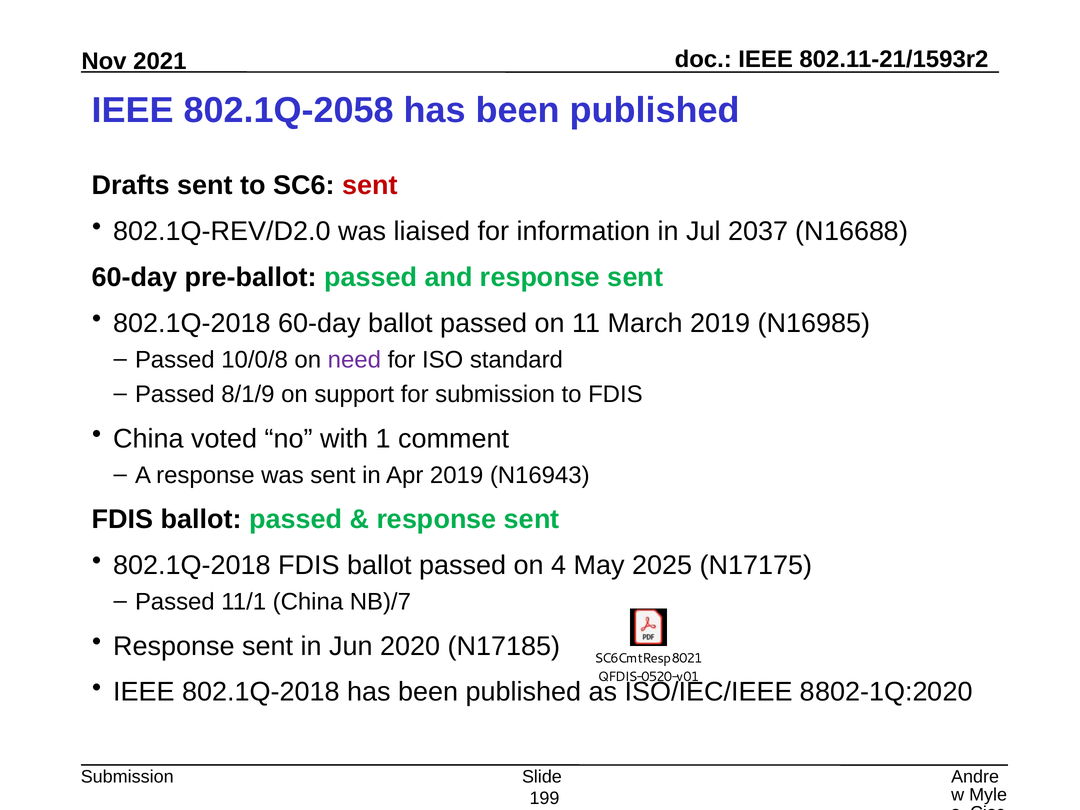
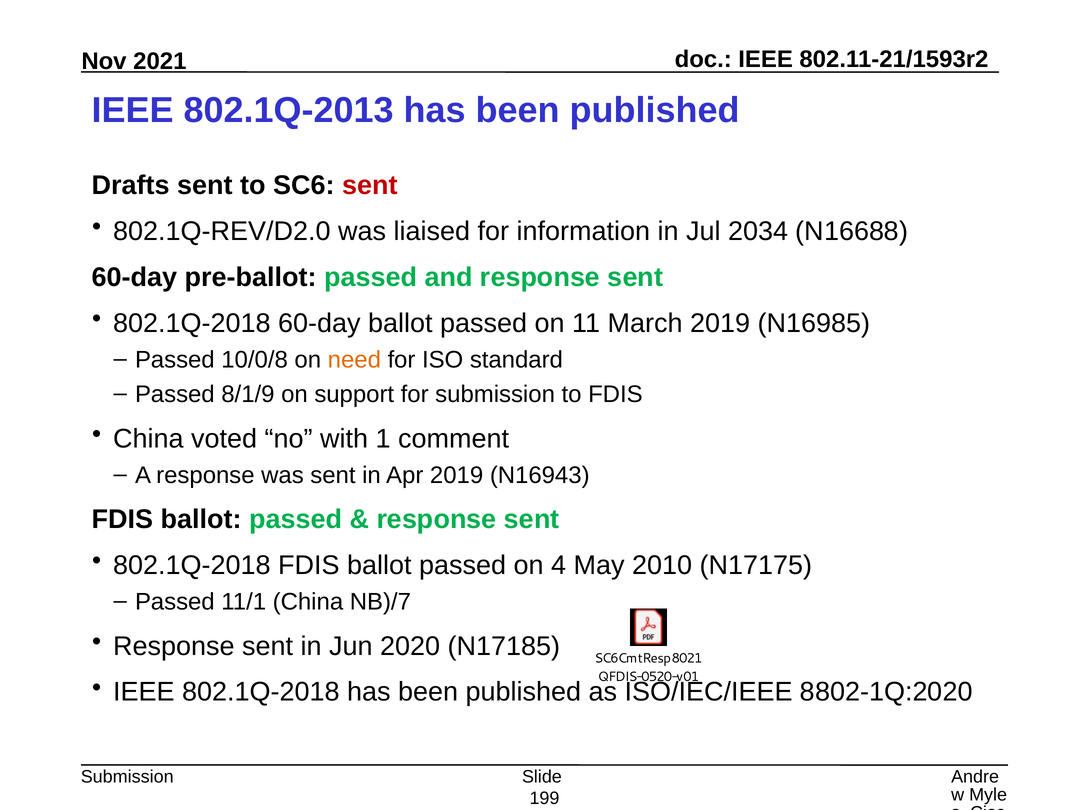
802.1Q-2058: 802.1Q-2058 -> 802.1Q-2013
2037: 2037 -> 2034
need colour: purple -> orange
2025: 2025 -> 2010
